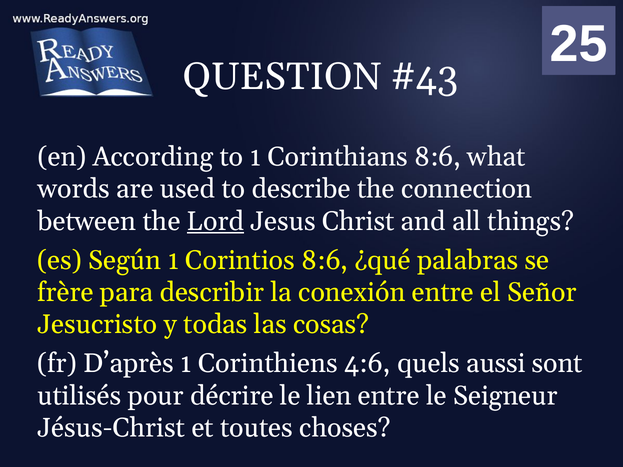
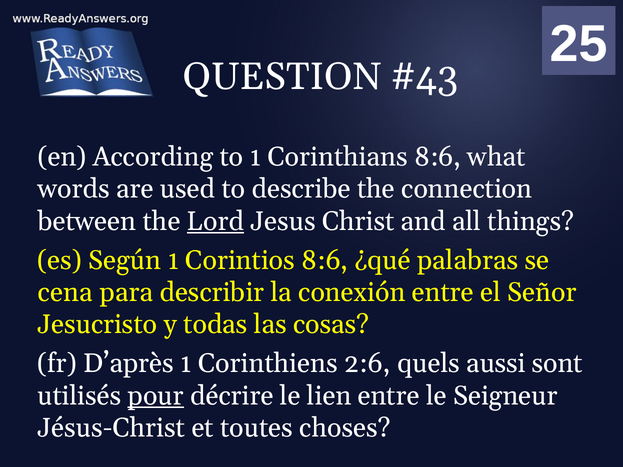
frère: frère -> cena
4:6: 4:6 -> 2:6
pour underline: none -> present
